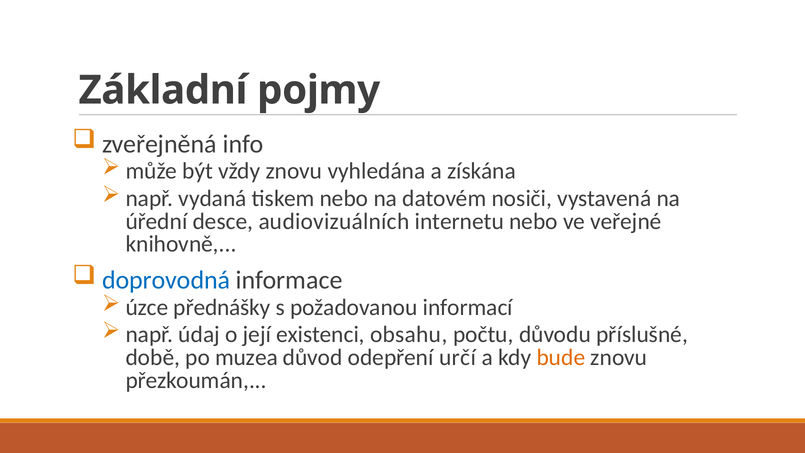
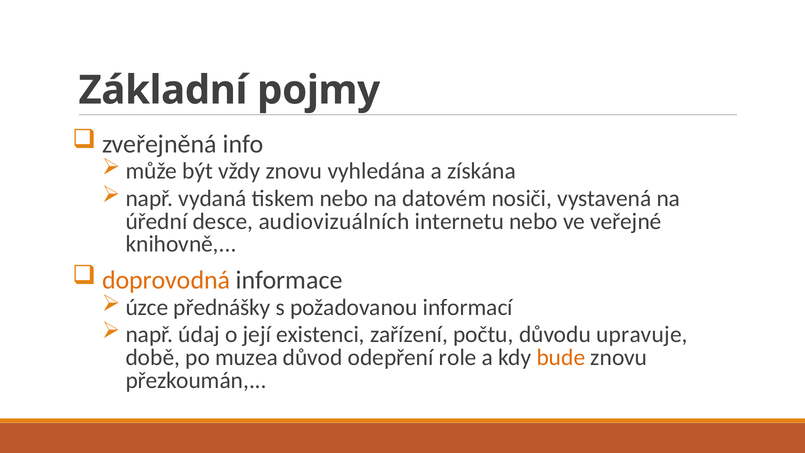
doprovodná colour: blue -> orange
obsahu: obsahu -> zařízení
příslušné: příslušné -> upravuje
určí: určí -> role
